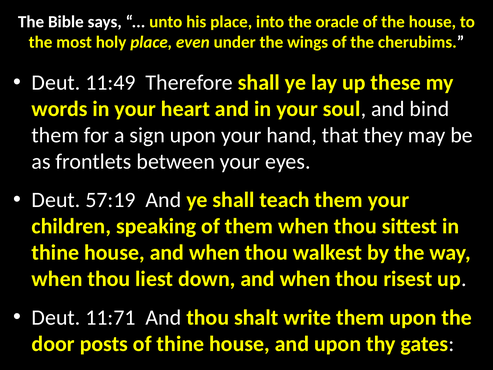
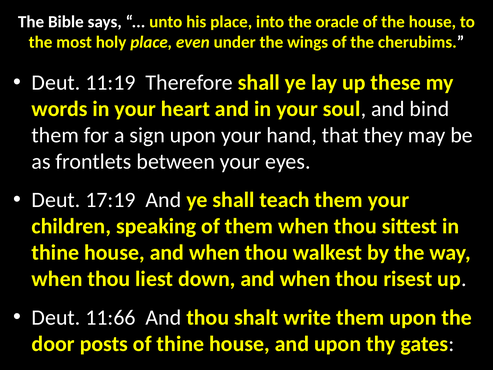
11:49: 11:49 -> 11:19
57:19: 57:19 -> 17:19
11:71: 11:71 -> 11:66
